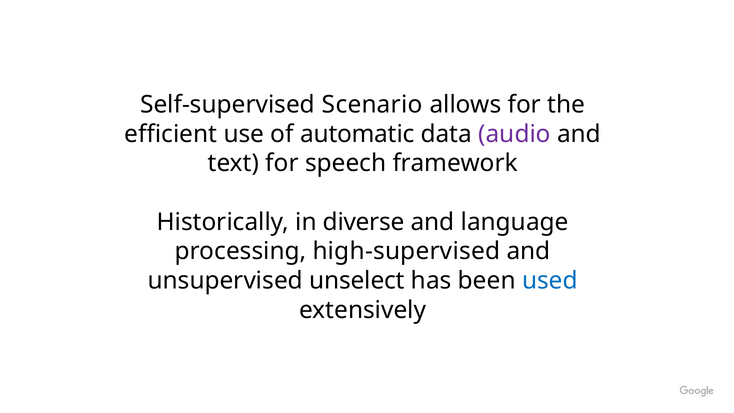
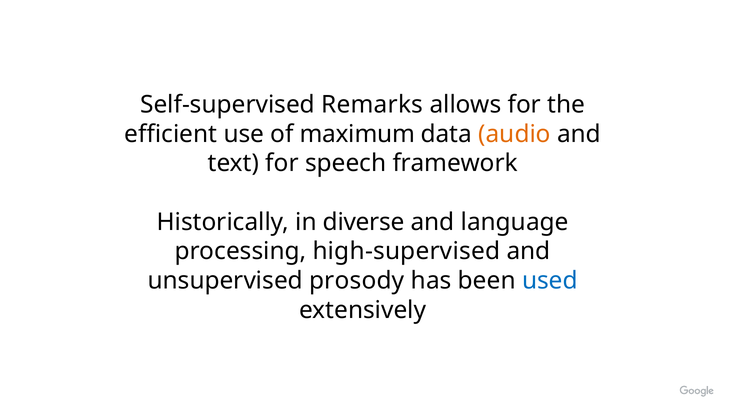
Scenario: Scenario -> Remarks
automatic: automatic -> maximum
audio colour: purple -> orange
unselect: unselect -> prosody
